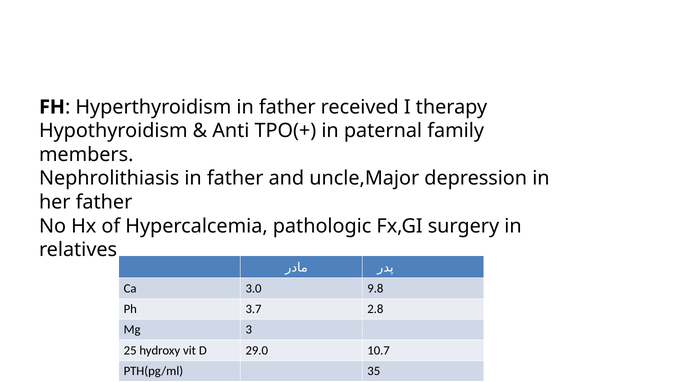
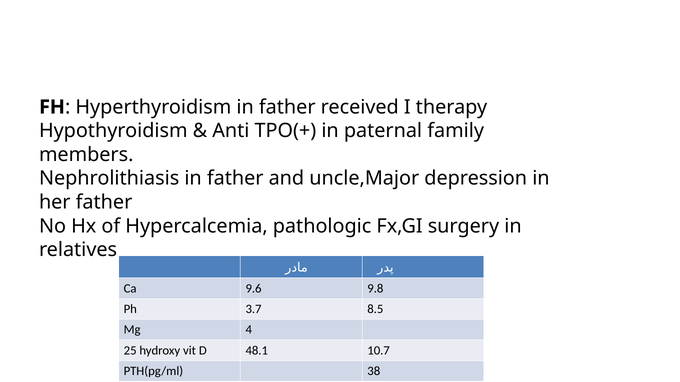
3.0: 3.0 -> 9.6
2.8: 2.8 -> 8.5
3: 3 -> 4
29.0: 29.0 -> 48.1
35: 35 -> 38
